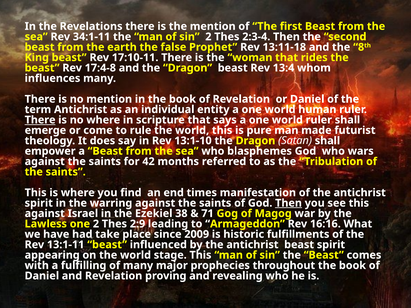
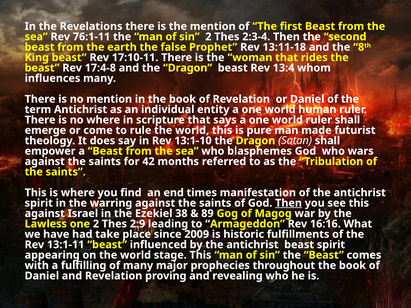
34:1-11: 34:1-11 -> 76:1-11
There at (40, 120) underline: present -> none
71: 71 -> 89
